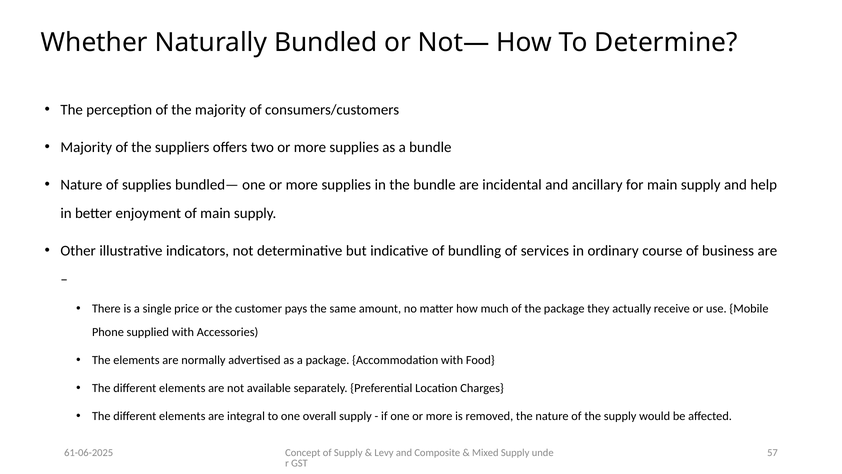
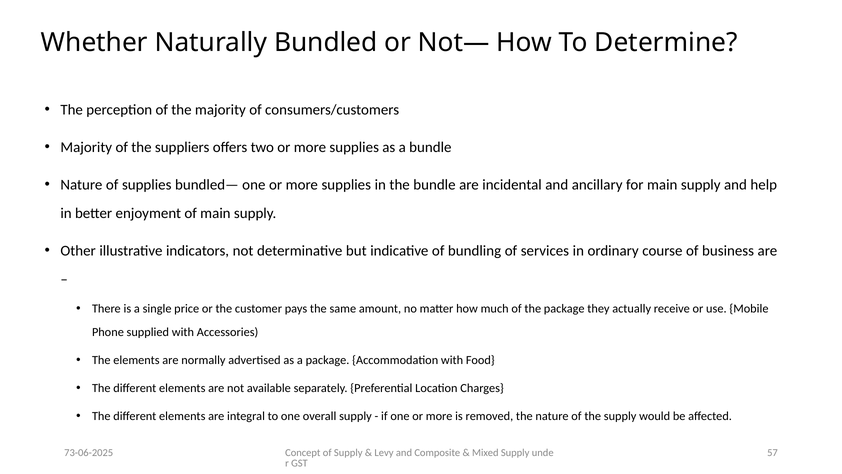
61-06-2025: 61-06-2025 -> 73-06-2025
